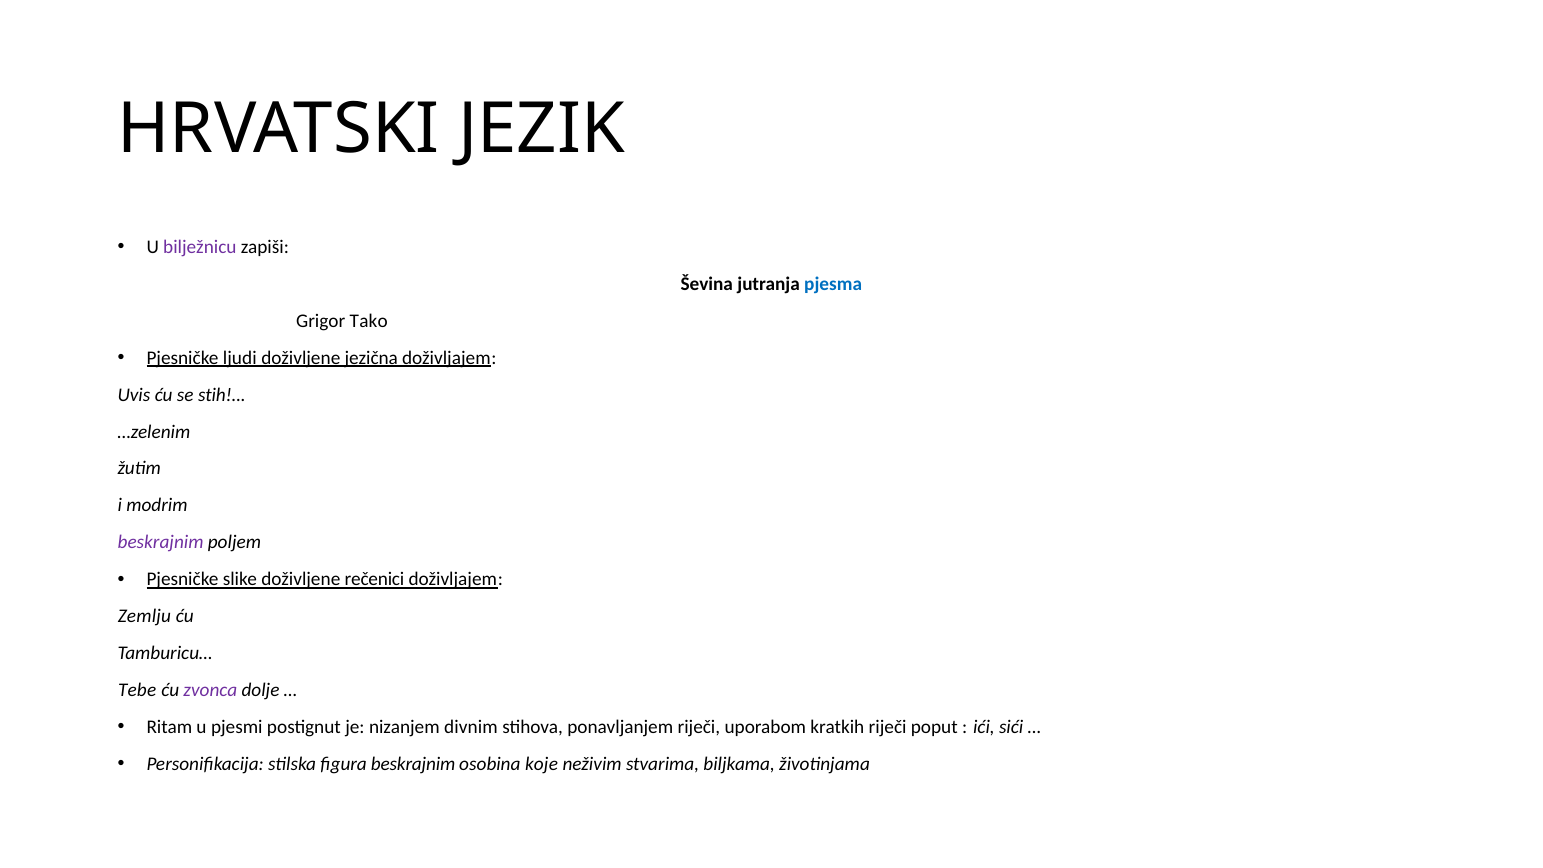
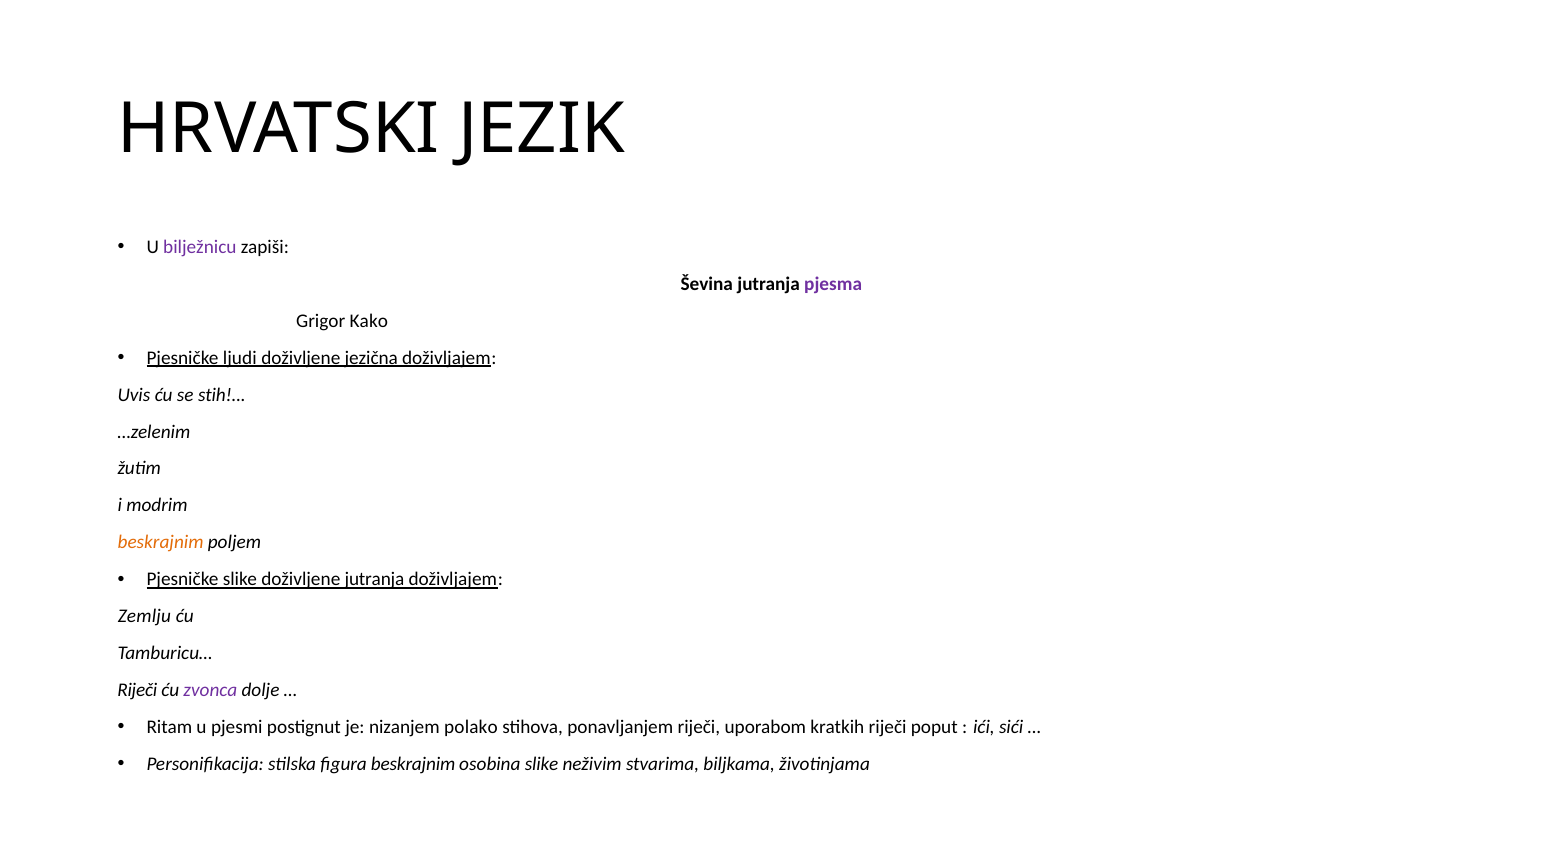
pjesma colour: blue -> purple
Tako: Tako -> Kako
beskrajnim at (161, 542) colour: purple -> orange
doživljene rečenici: rečenici -> jutranja
Tebe at (137, 690): Tebe -> Riječi
divnim: divnim -> polako
osobina koje: koje -> slike
